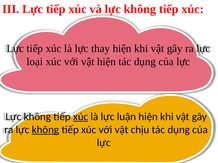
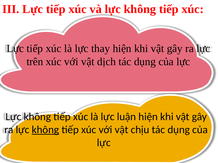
loại: loại -> trên
vật hiện: hiện -> dịch
xúc at (81, 117) underline: present -> none
